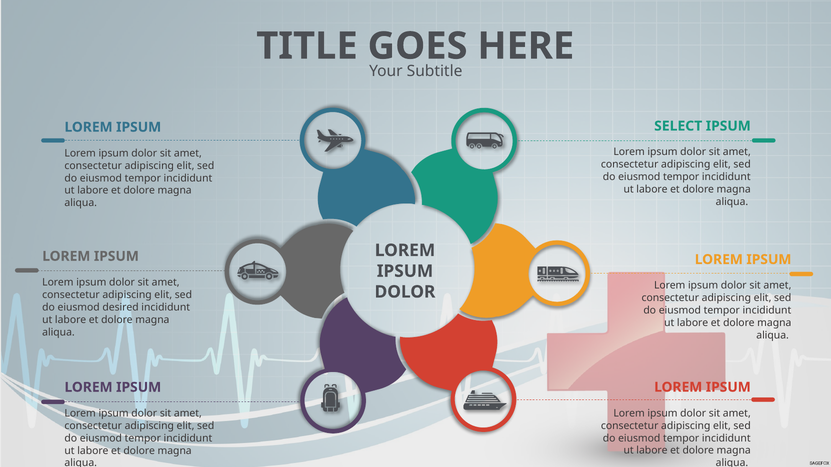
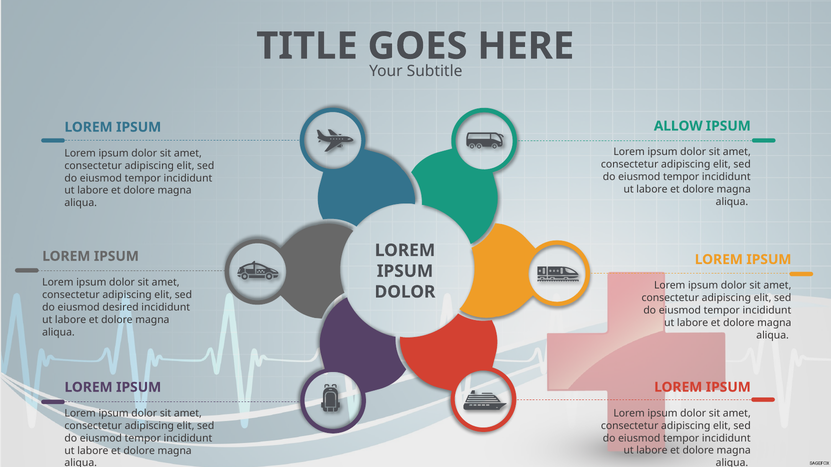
SELECT: SELECT -> ALLOW
